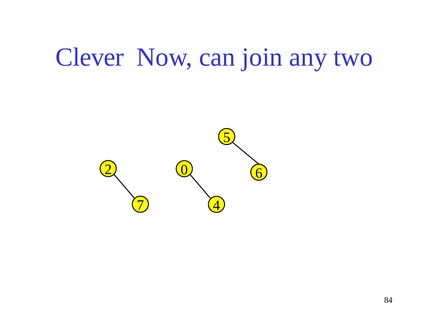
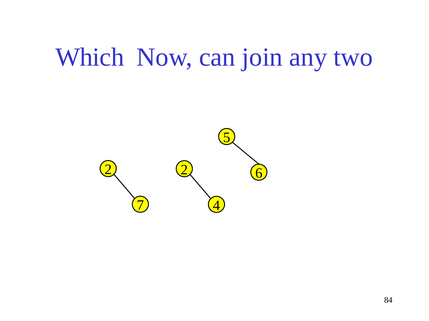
Clever: Clever -> Which
2 0: 0 -> 2
